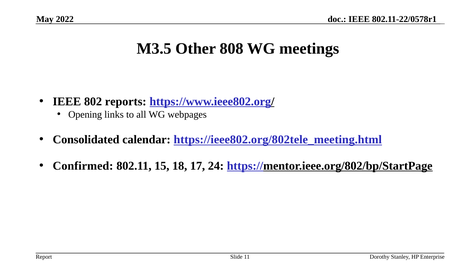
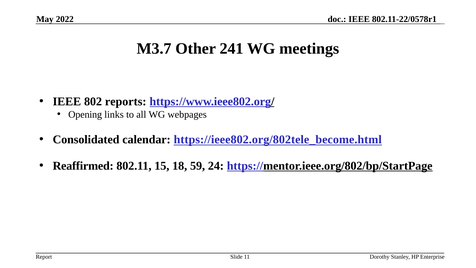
M3.5: M3.5 -> M3.7
808: 808 -> 241
https://ieee802.org/802tele_meeting.html: https://ieee802.org/802tele_meeting.html -> https://ieee802.org/802tele_become.html
Confirmed: Confirmed -> Reaffirmed
17: 17 -> 59
